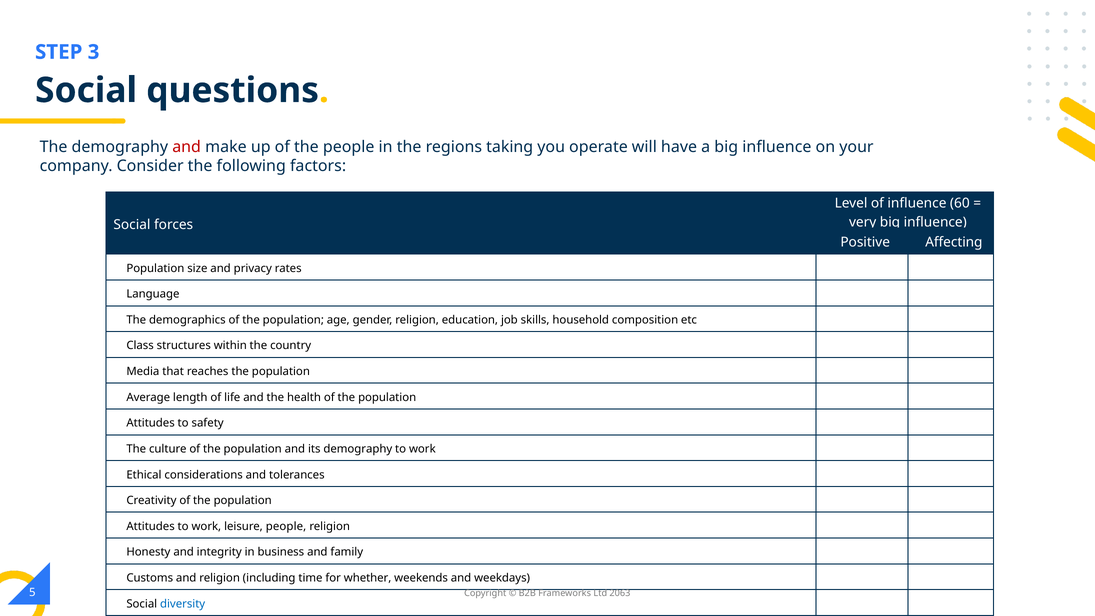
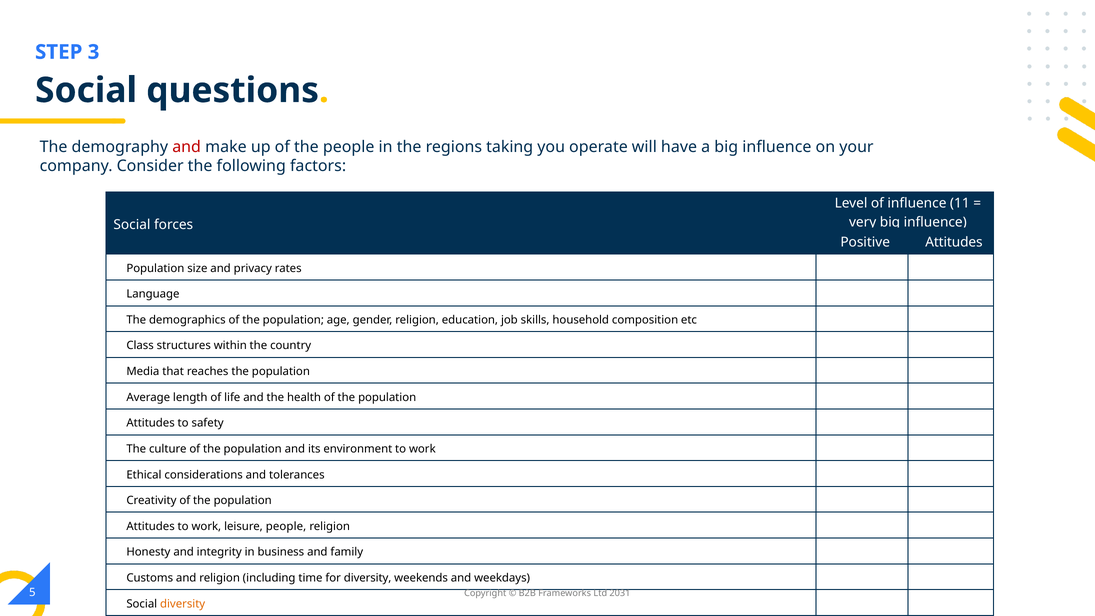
60: 60 -> 11
Positive Affecting: Affecting -> Attitudes
its demography: demography -> environment
for whether: whether -> diversity
2063: 2063 -> 2031
diversity at (183, 604) colour: blue -> orange
